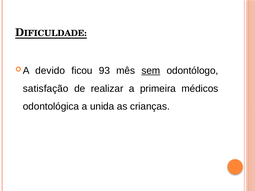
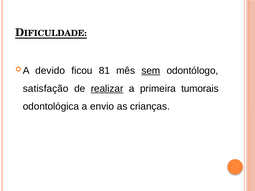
93: 93 -> 81
realizar underline: none -> present
médicos: médicos -> tumorais
unida: unida -> envio
